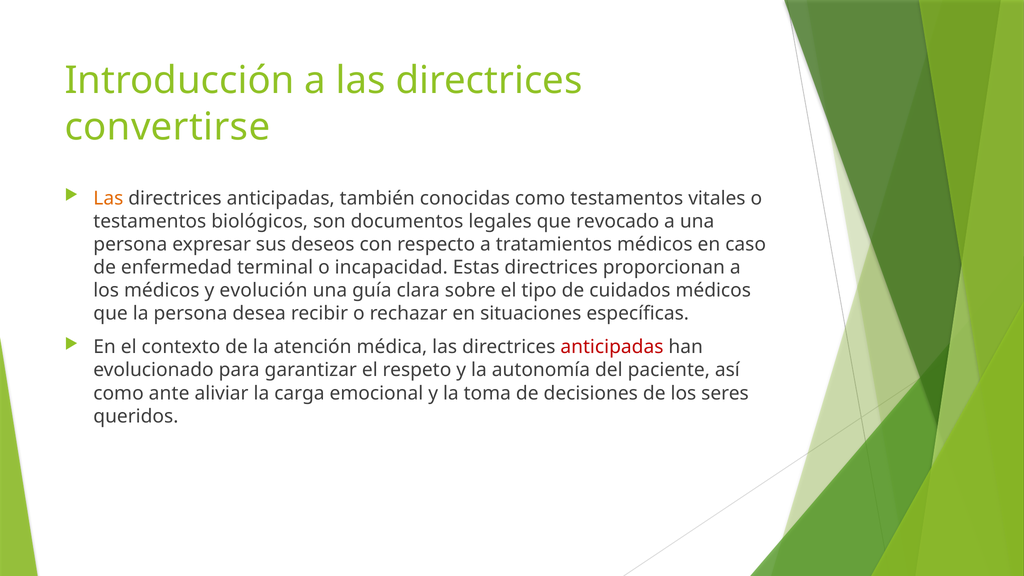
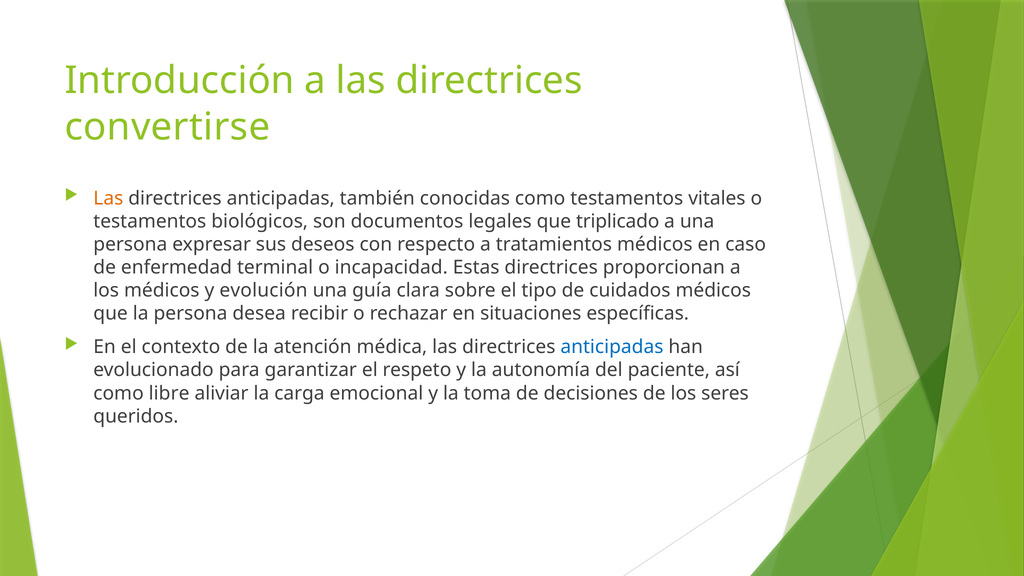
revocado: revocado -> triplicado
anticipadas at (612, 347) colour: red -> blue
ante: ante -> libre
